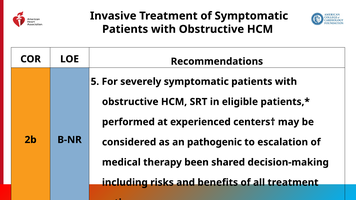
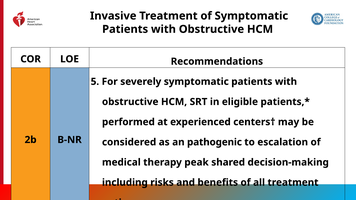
been: been -> peak
